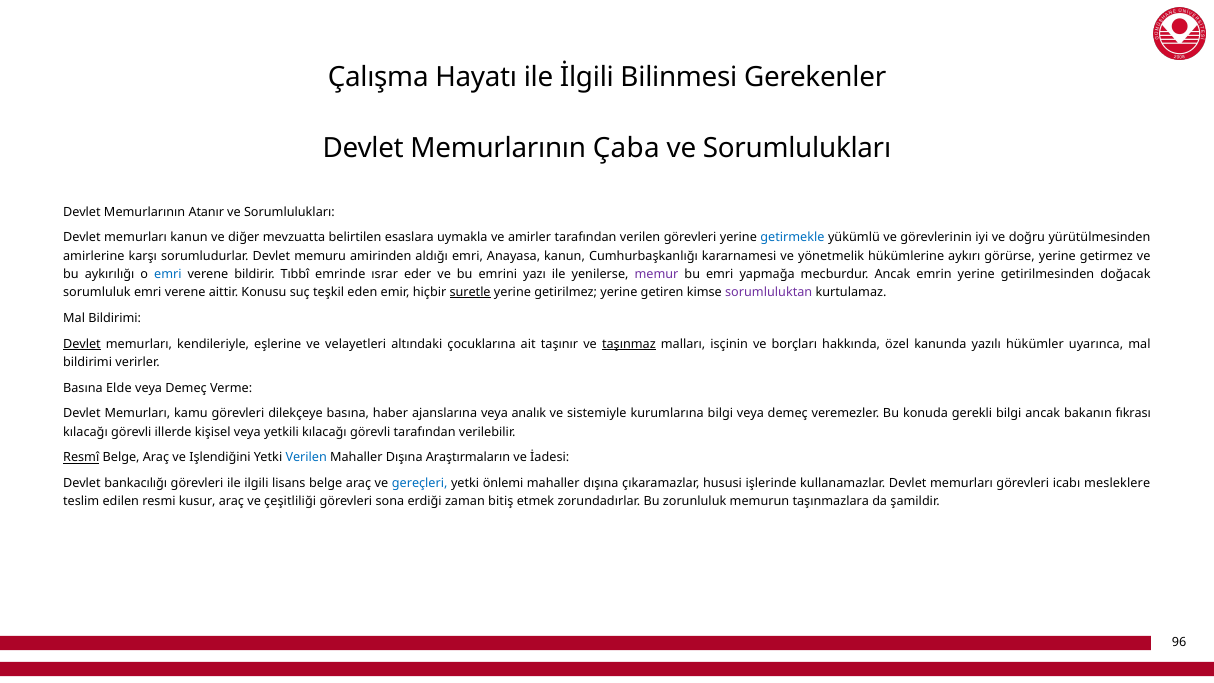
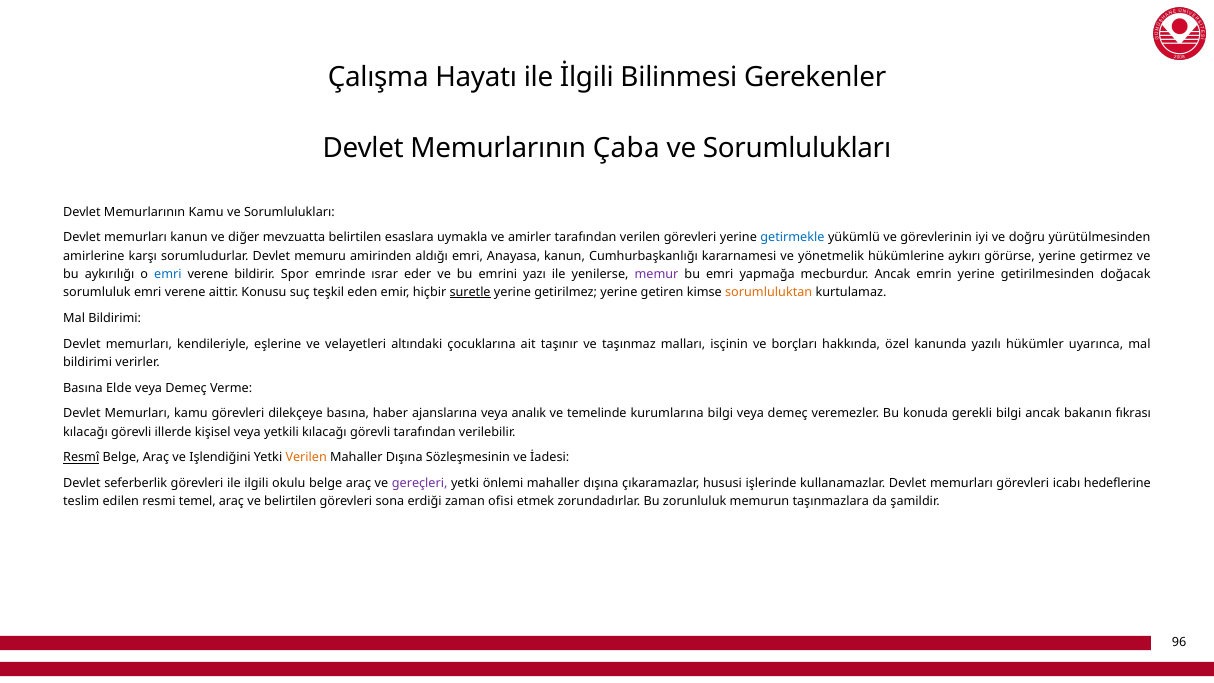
Memurlarının Atanır: Atanır -> Kamu
Tıbbî: Tıbbî -> Spor
sorumluluktan colour: purple -> orange
Devlet at (82, 344) underline: present -> none
taşınmaz underline: present -> none
sistemiyle: sistemiyle -> temelinde
Verilen at (306, 458) colour: blue -> orange
Araştırmaların: Araştırmaların -> Sözleşmesinin
bankacılığı: bankacılığı -> seferberlik
lisans: lisans -> okulu
gereçleri colour: blue -> purple
mesleklere: mesleklere -> hedeflerine
kusur: kusur -> temel
ve çeşitliliği: çeşitliliği -> belirtilen
bitiş: bitiş -> ofisi
